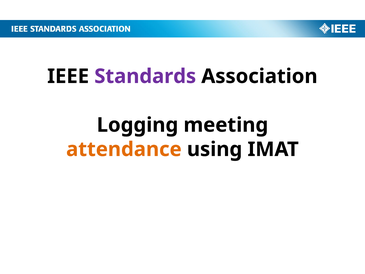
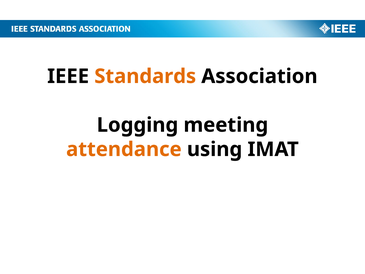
Standards colour: purple -> orange
